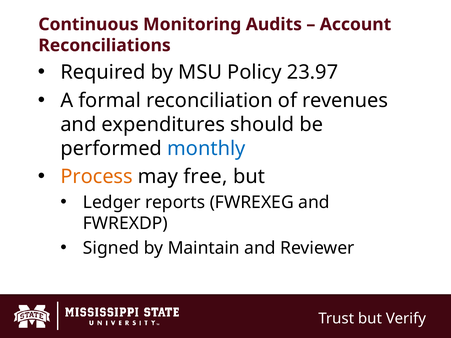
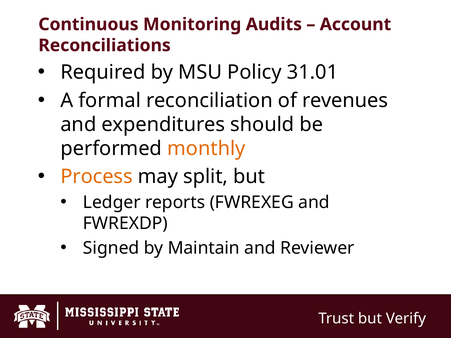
23.97: 23.97 -> 31.01
monthly colour: blue -> orange
free: free -> split
